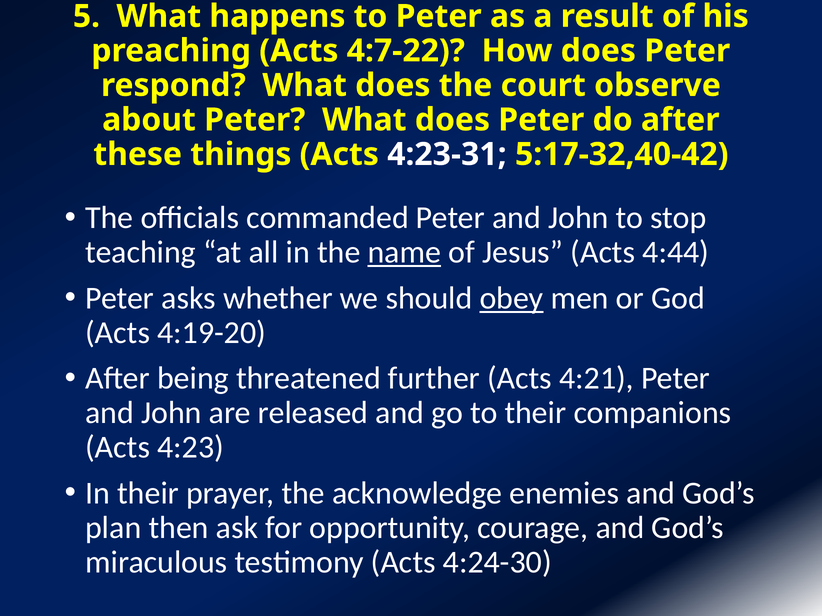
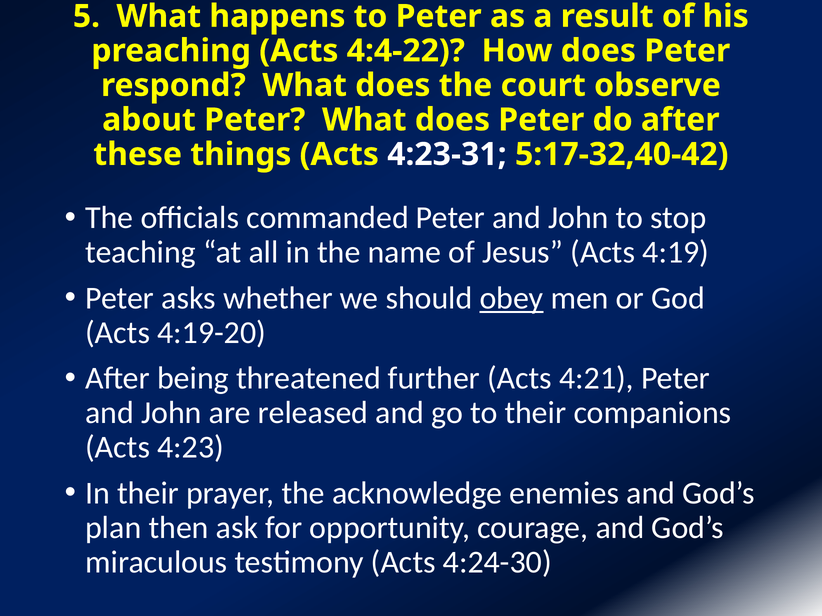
4:7-22: 4:7-22 -> 4:4-22
name underline: present -> none
4:44: 4:44 -> 4:19
